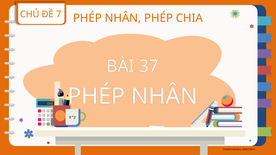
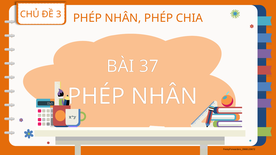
7: 7 -> 3
